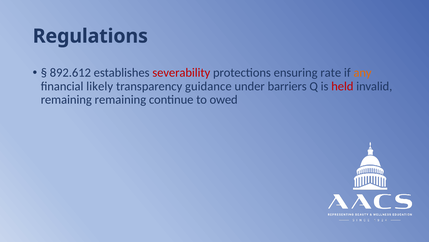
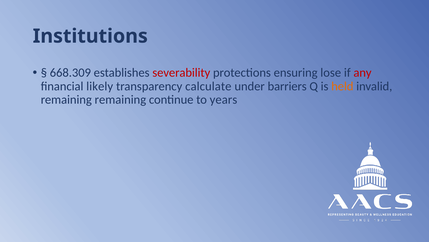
Regulations: Regulations -> Institutions
892.612: 892.612 -> 668.309
rate: rate -> lose
any colour: orange -> red
guidance: guidance -> calculate
held colour: red -> orange
owed: owed -> years
